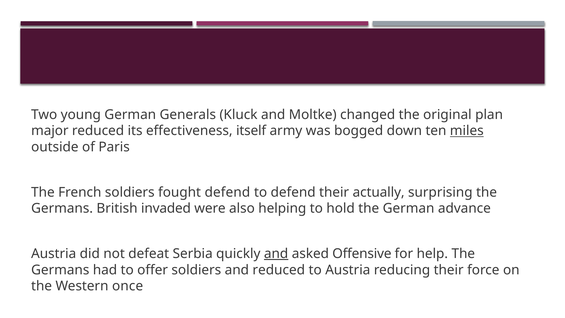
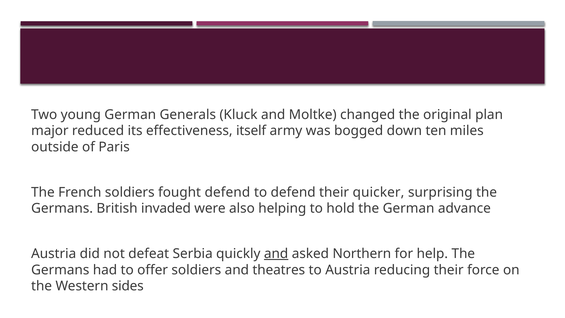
miles underline: present -> none
actually: actually -> quicker
Offensive: Offensive -> Northern
and reduced: reduced -> theatres
once: once -> sides
